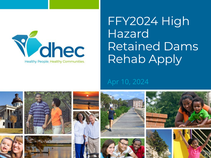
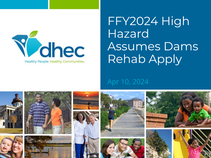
Retained: Retained -> Assumes
